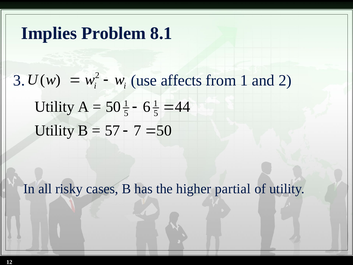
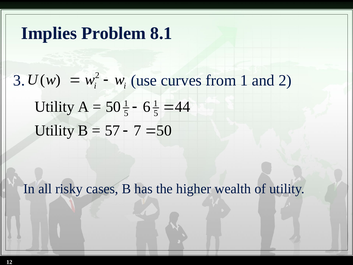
affects: affects -> curves
partial: partial -> wealth
